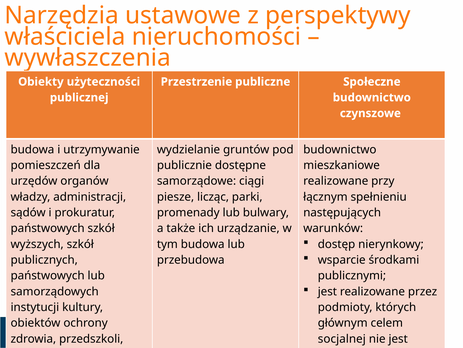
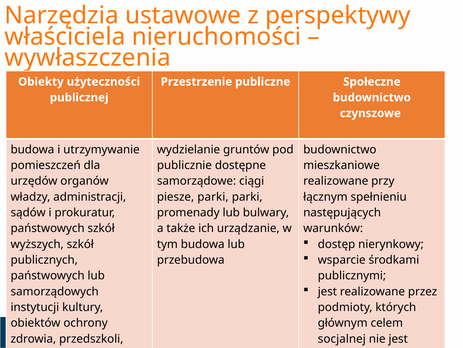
piesze licząc: licząc -> parki
